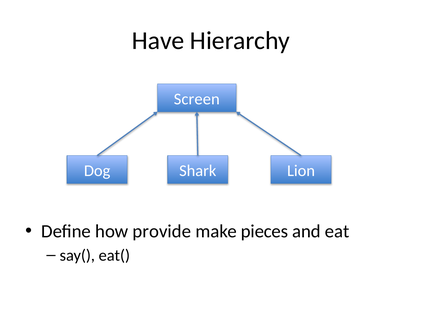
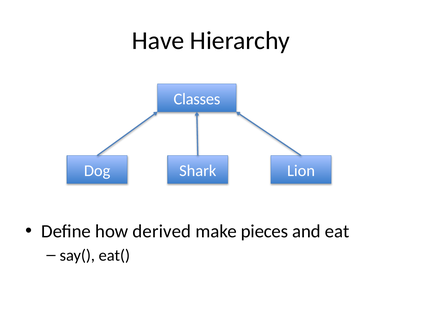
Screen: Screen -> Classes
provide: provide -> derived
